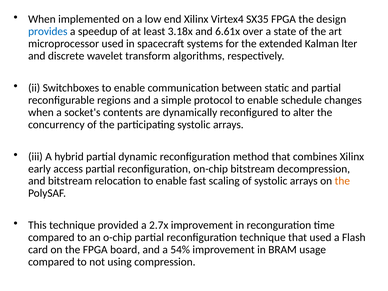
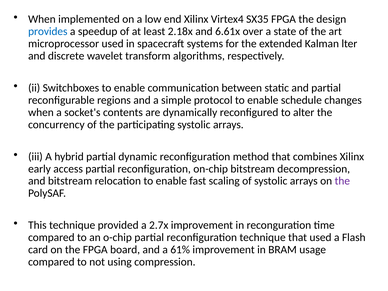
3.18x: 3.18x -> 2.18x
the at (342, 181) colour: orange -> purple
54%: 54% -> 61%
